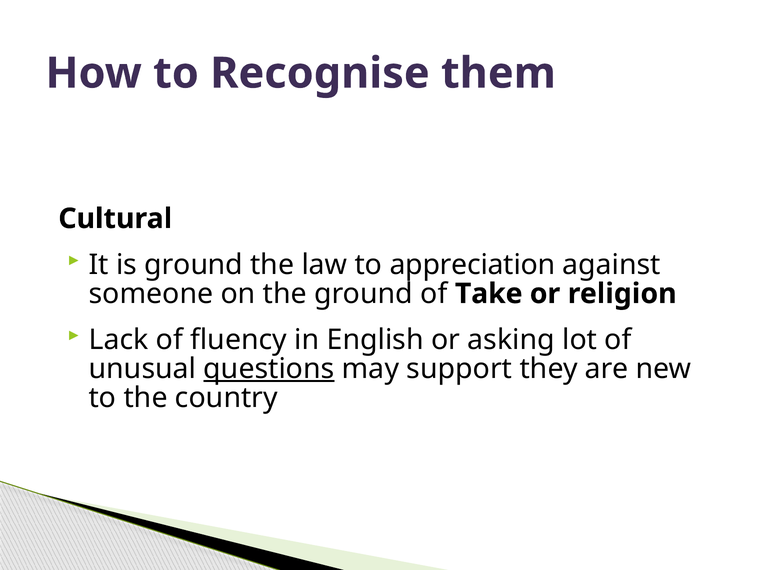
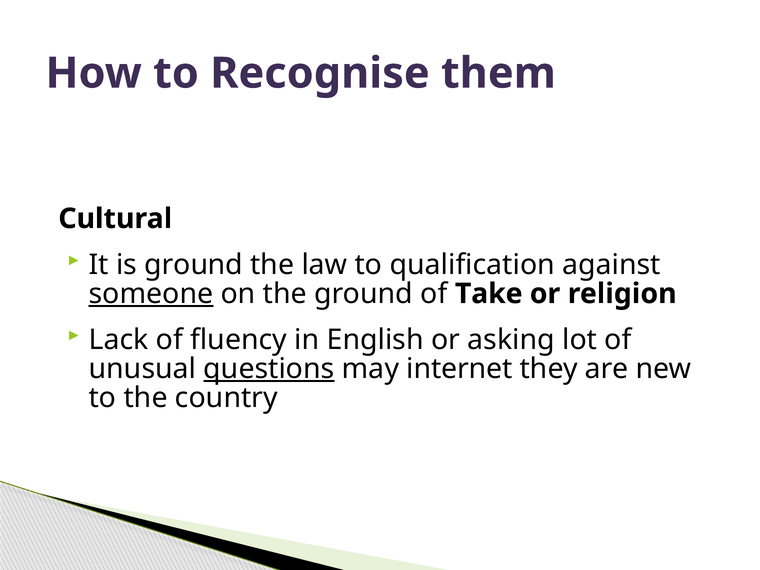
appreciation: appreciation -> qualification
someone underline: none -> present
support: support -> internet
